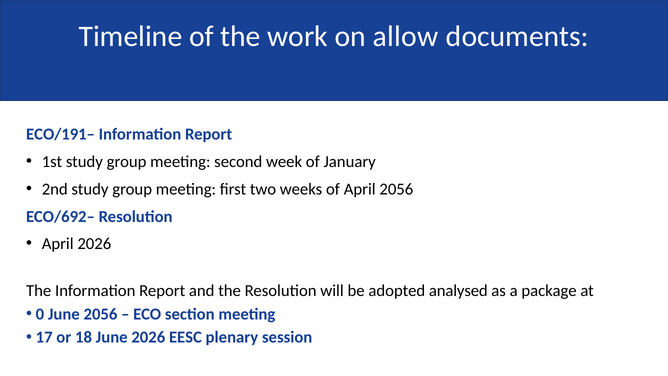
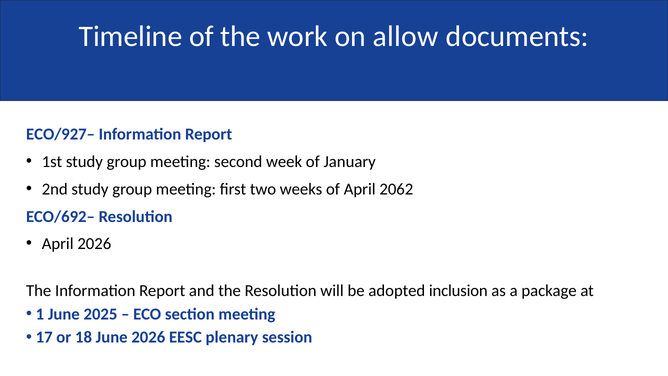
ECO/191–: ECO/191– -> ECO/927–
April 2056: 2056 -> 2062
analysed: analysed -> inclusion
0: 0 -> 1
June 2056: 2056 -> 2025
